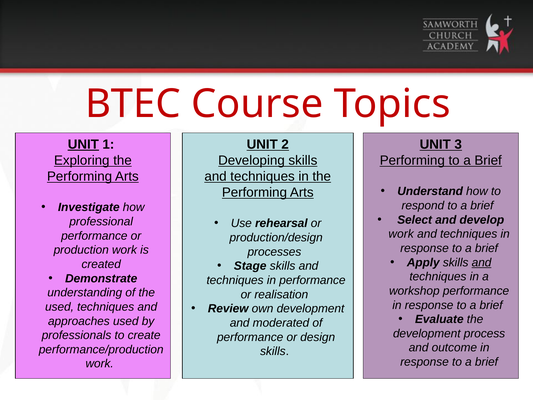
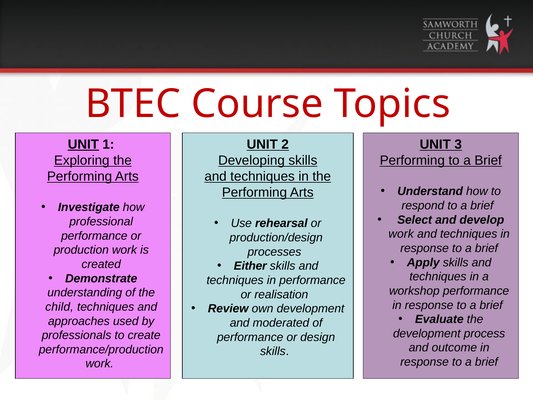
and at (482, 262) underline: present -> none
Stage: Stage -> Either
used at (60, 307): used -> child
